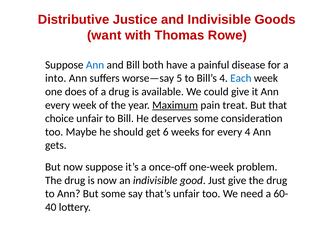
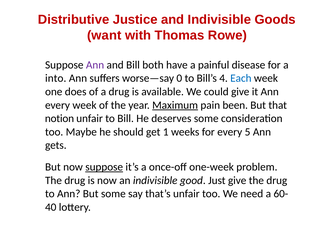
Ann at (95, 65) colour: blue -> purple
5: 5 -> 0
treat: treat -> been
choice: choice -> notion
6: 6 -> 1
every 4: 4 -> 5
suppose at (104, 167) underline: none -> present
